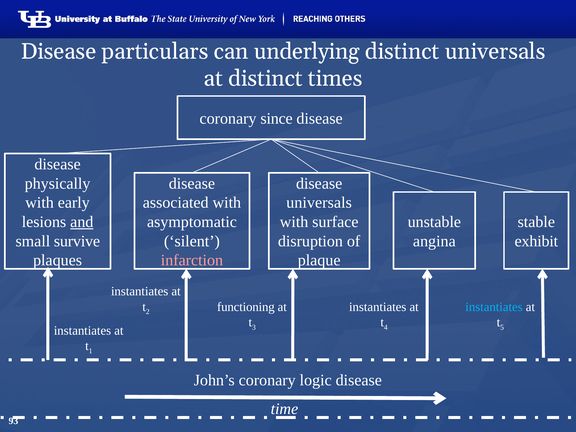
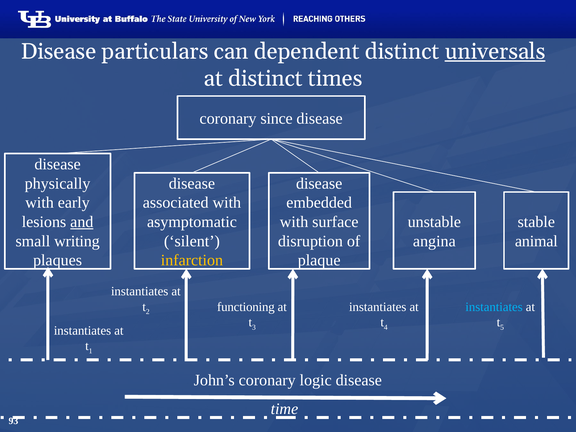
underlying: underlying -> dependent
universals at (495, 51) underline: none -> present
universals at (319, 203): universals -> embedded
survive: survive -> writing
exhibit: exhibit -> animal
infarction colour: pink -> yellow
